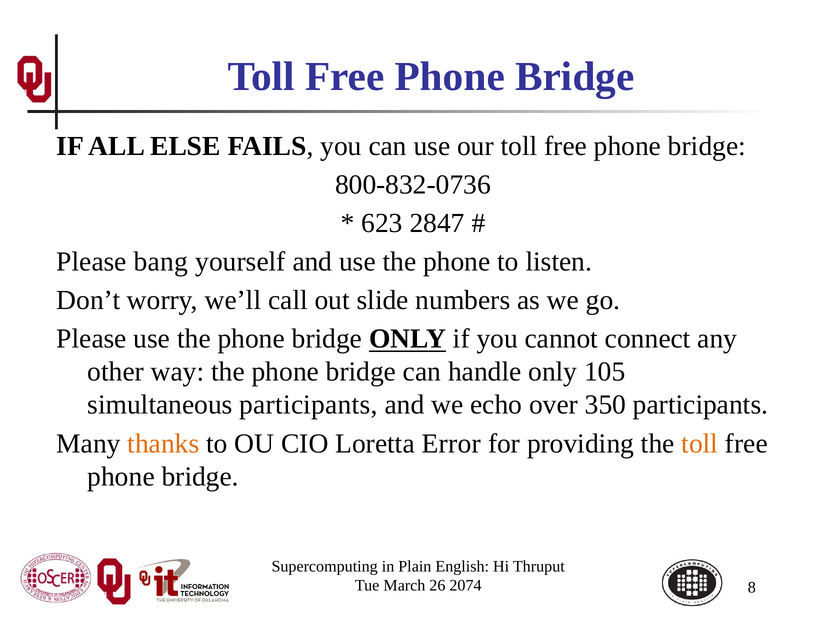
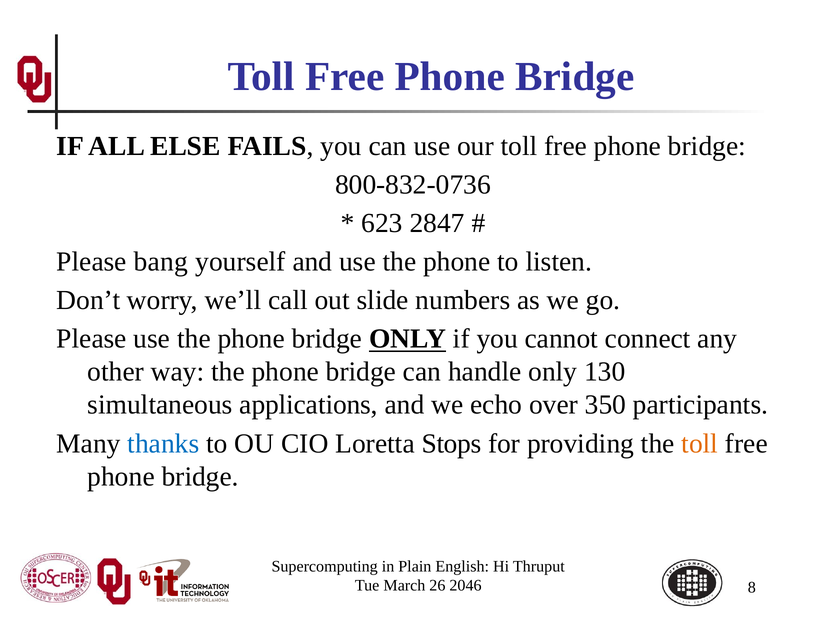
105: 105 -> 130
simultaneous participants: participants -> applications
thanks colour: orange -> blue
Error: Error -> Stops
2074: 2074 -> 2046
